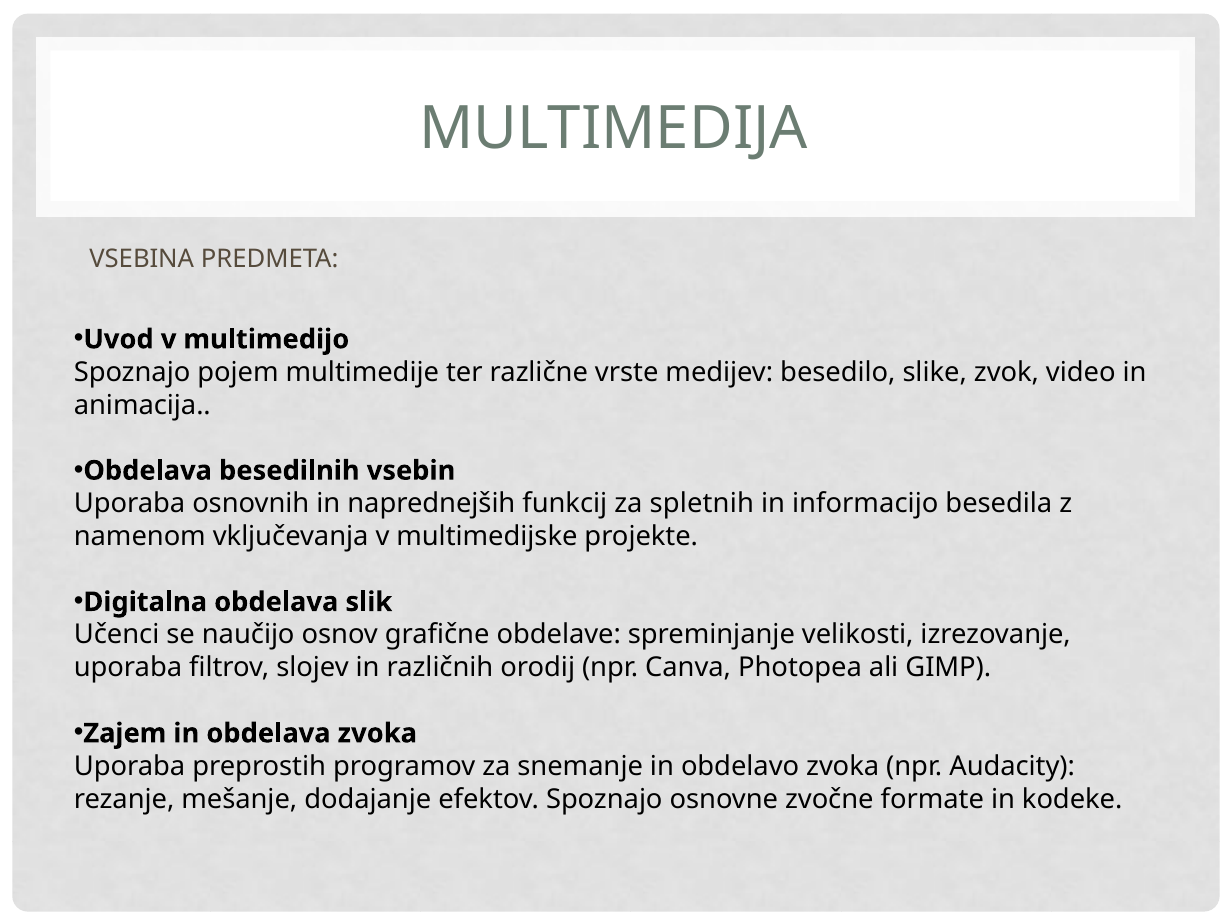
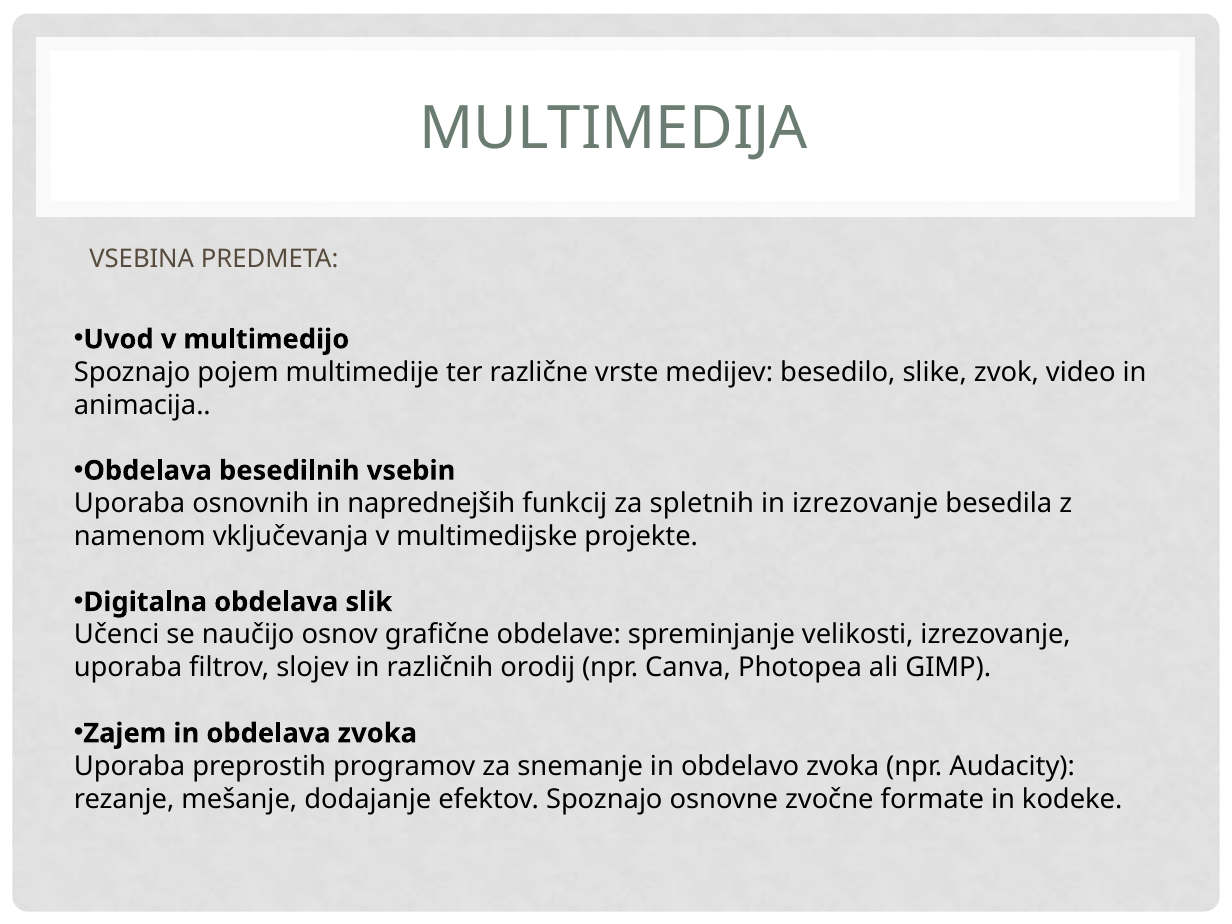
in informacijo: informacijo -> izrezovanje
